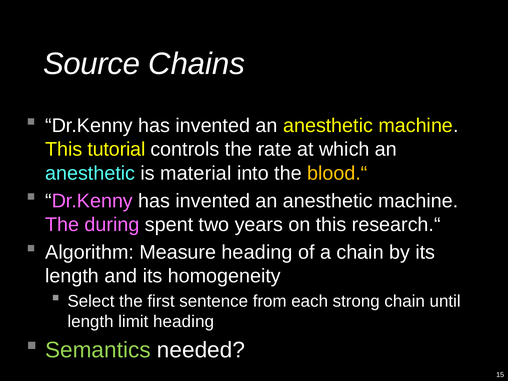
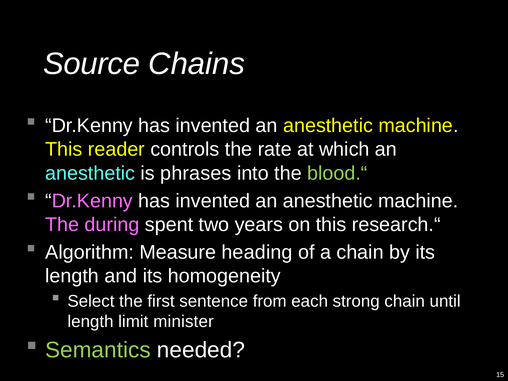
tutorial: tutorial -> reader
material: material -> phrases
blood.“ colour: yellow -> light green
limit heading: heading -> minister
